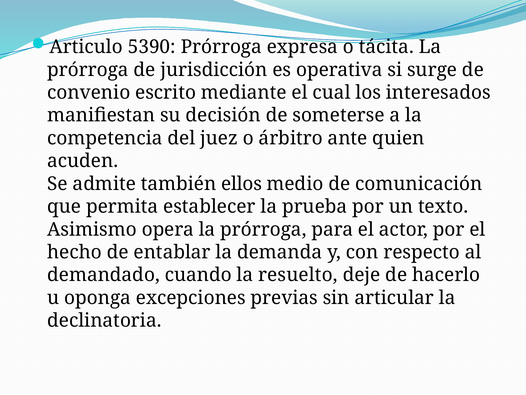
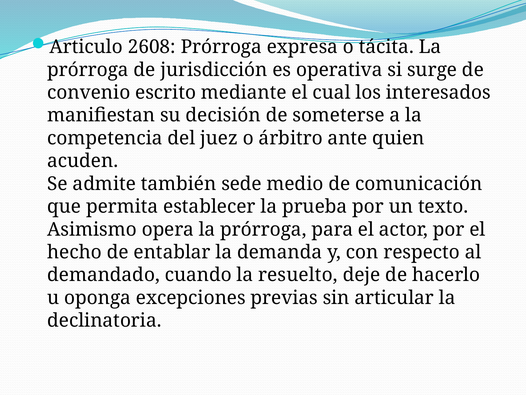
5390: 5390 -> 2608
ellos: ellos -> sede
